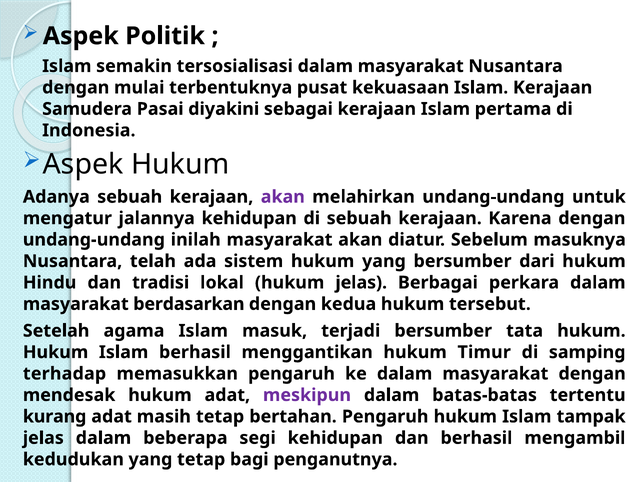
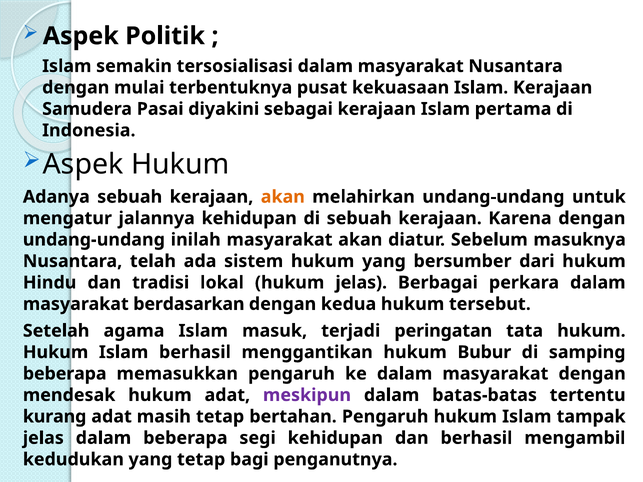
akan at (283, 197) colour: purple -> orange
terjadi bersumber: bersumber -> peringatan
Timur: Timur -> Bubur
terhadap at (65, 374): terhadap -> beberapa
